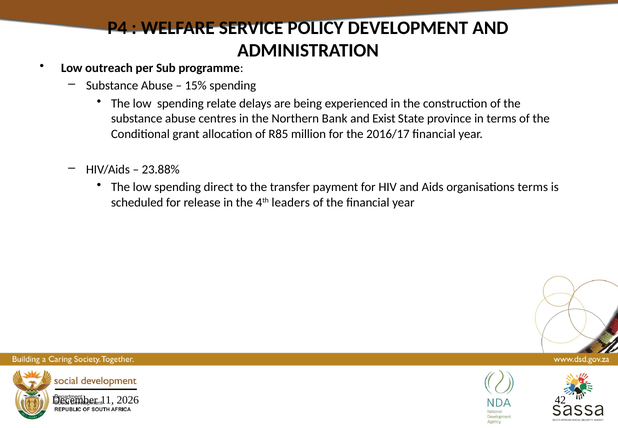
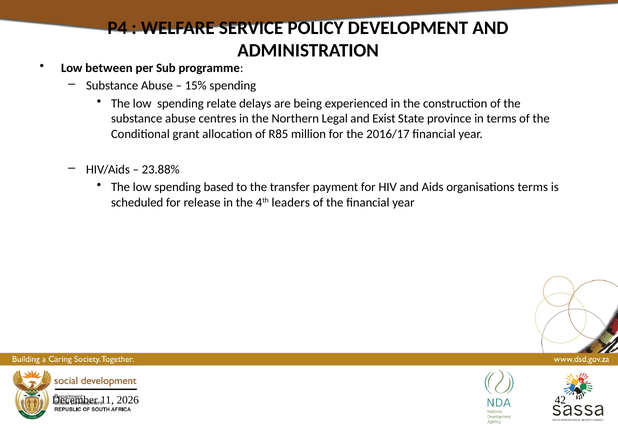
outreach: outreach -> between
Bank: Bank -> Legal
direct: direct -> based
